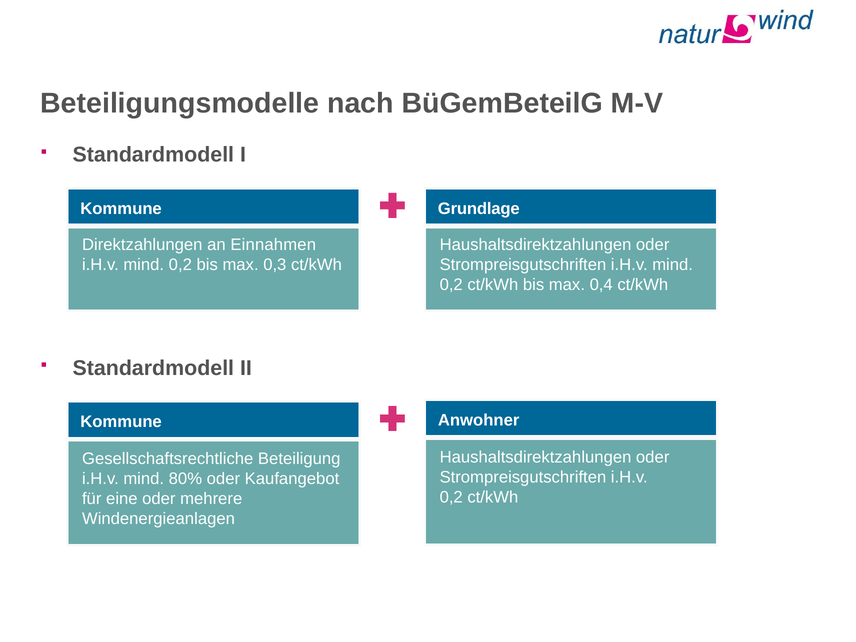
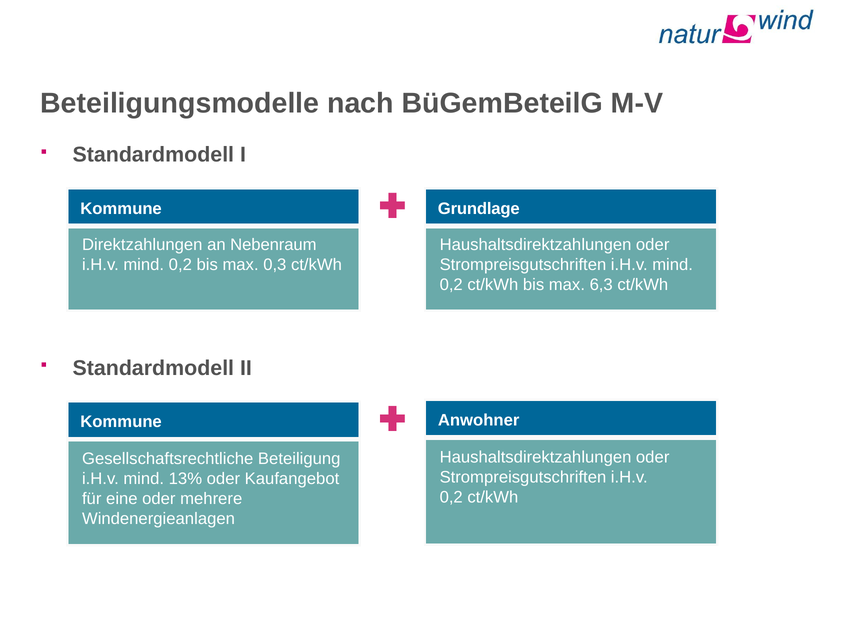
Einnahmen: Einnahmen -> Nebenraum
0,4: 0,4 -> 6,3
80%: 80% -> 13%
